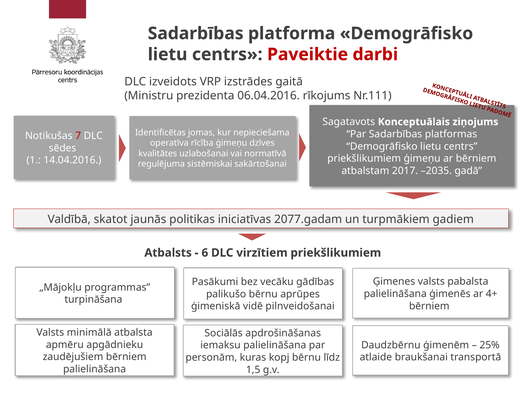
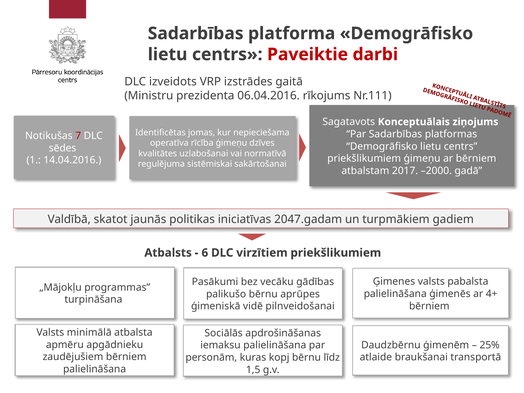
–2035: –2035 -> –2000
2077.gadam: 2077.gadam -> 2047.gadam
